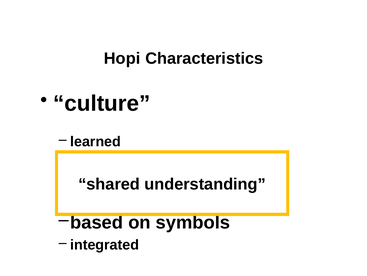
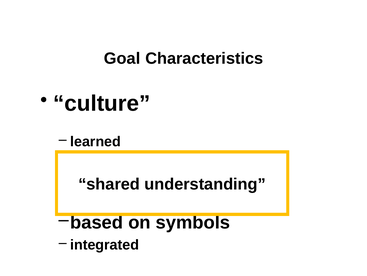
Hopi: Hopi -> Goal
